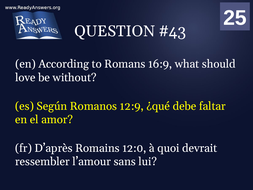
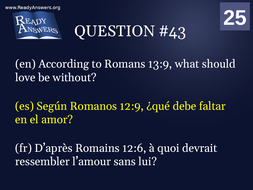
16:9: 16:9 -> 13:9
12:0: 12:0 -> 12:6
